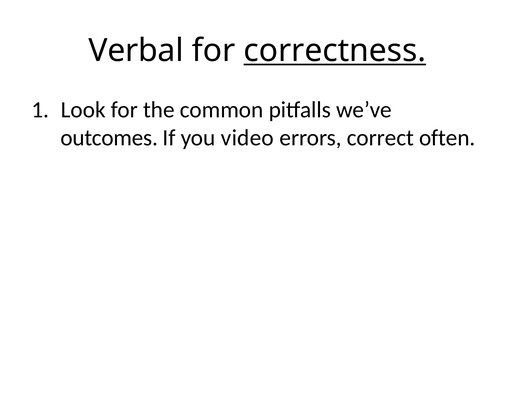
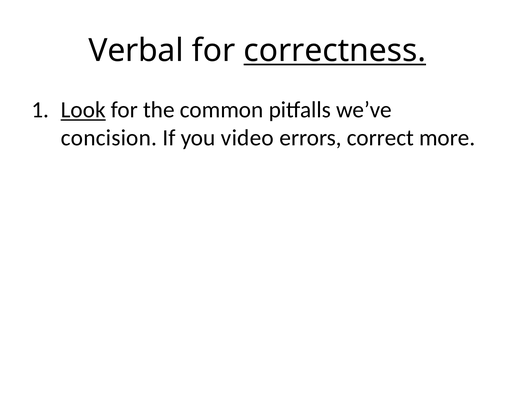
Look underline: none -> present
outcomes: outcomes -> concision
often: often -> more
